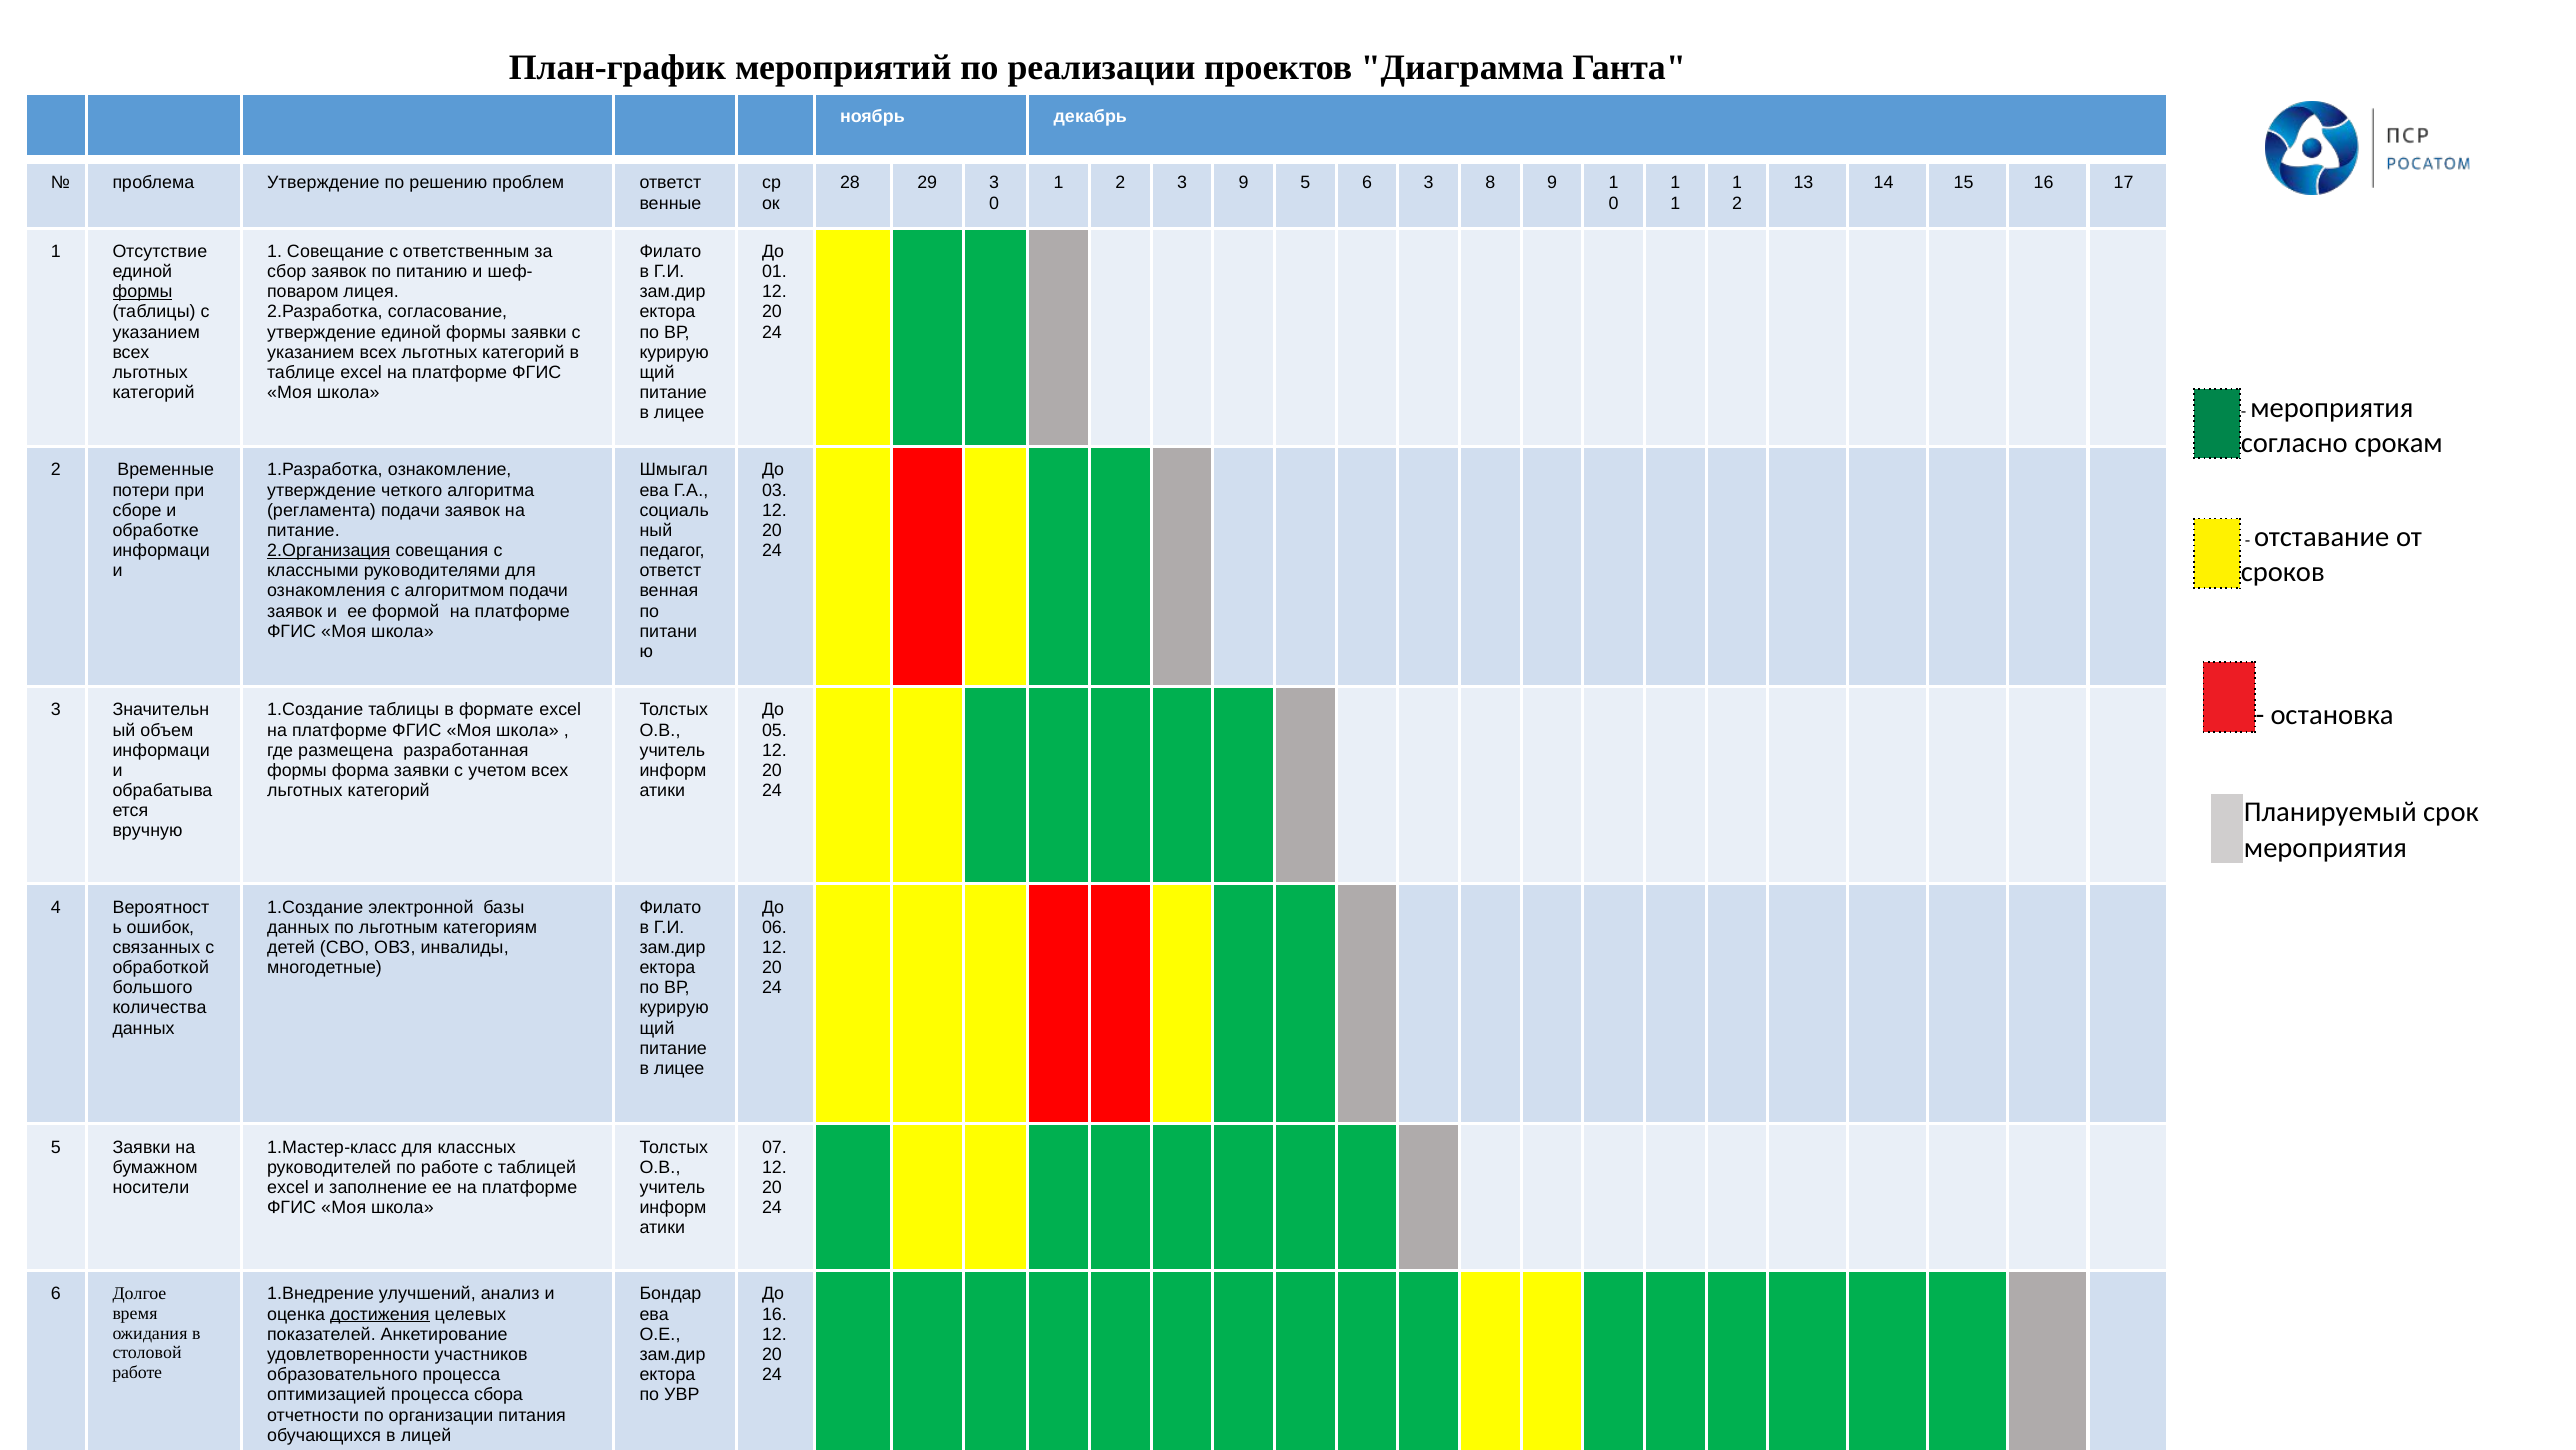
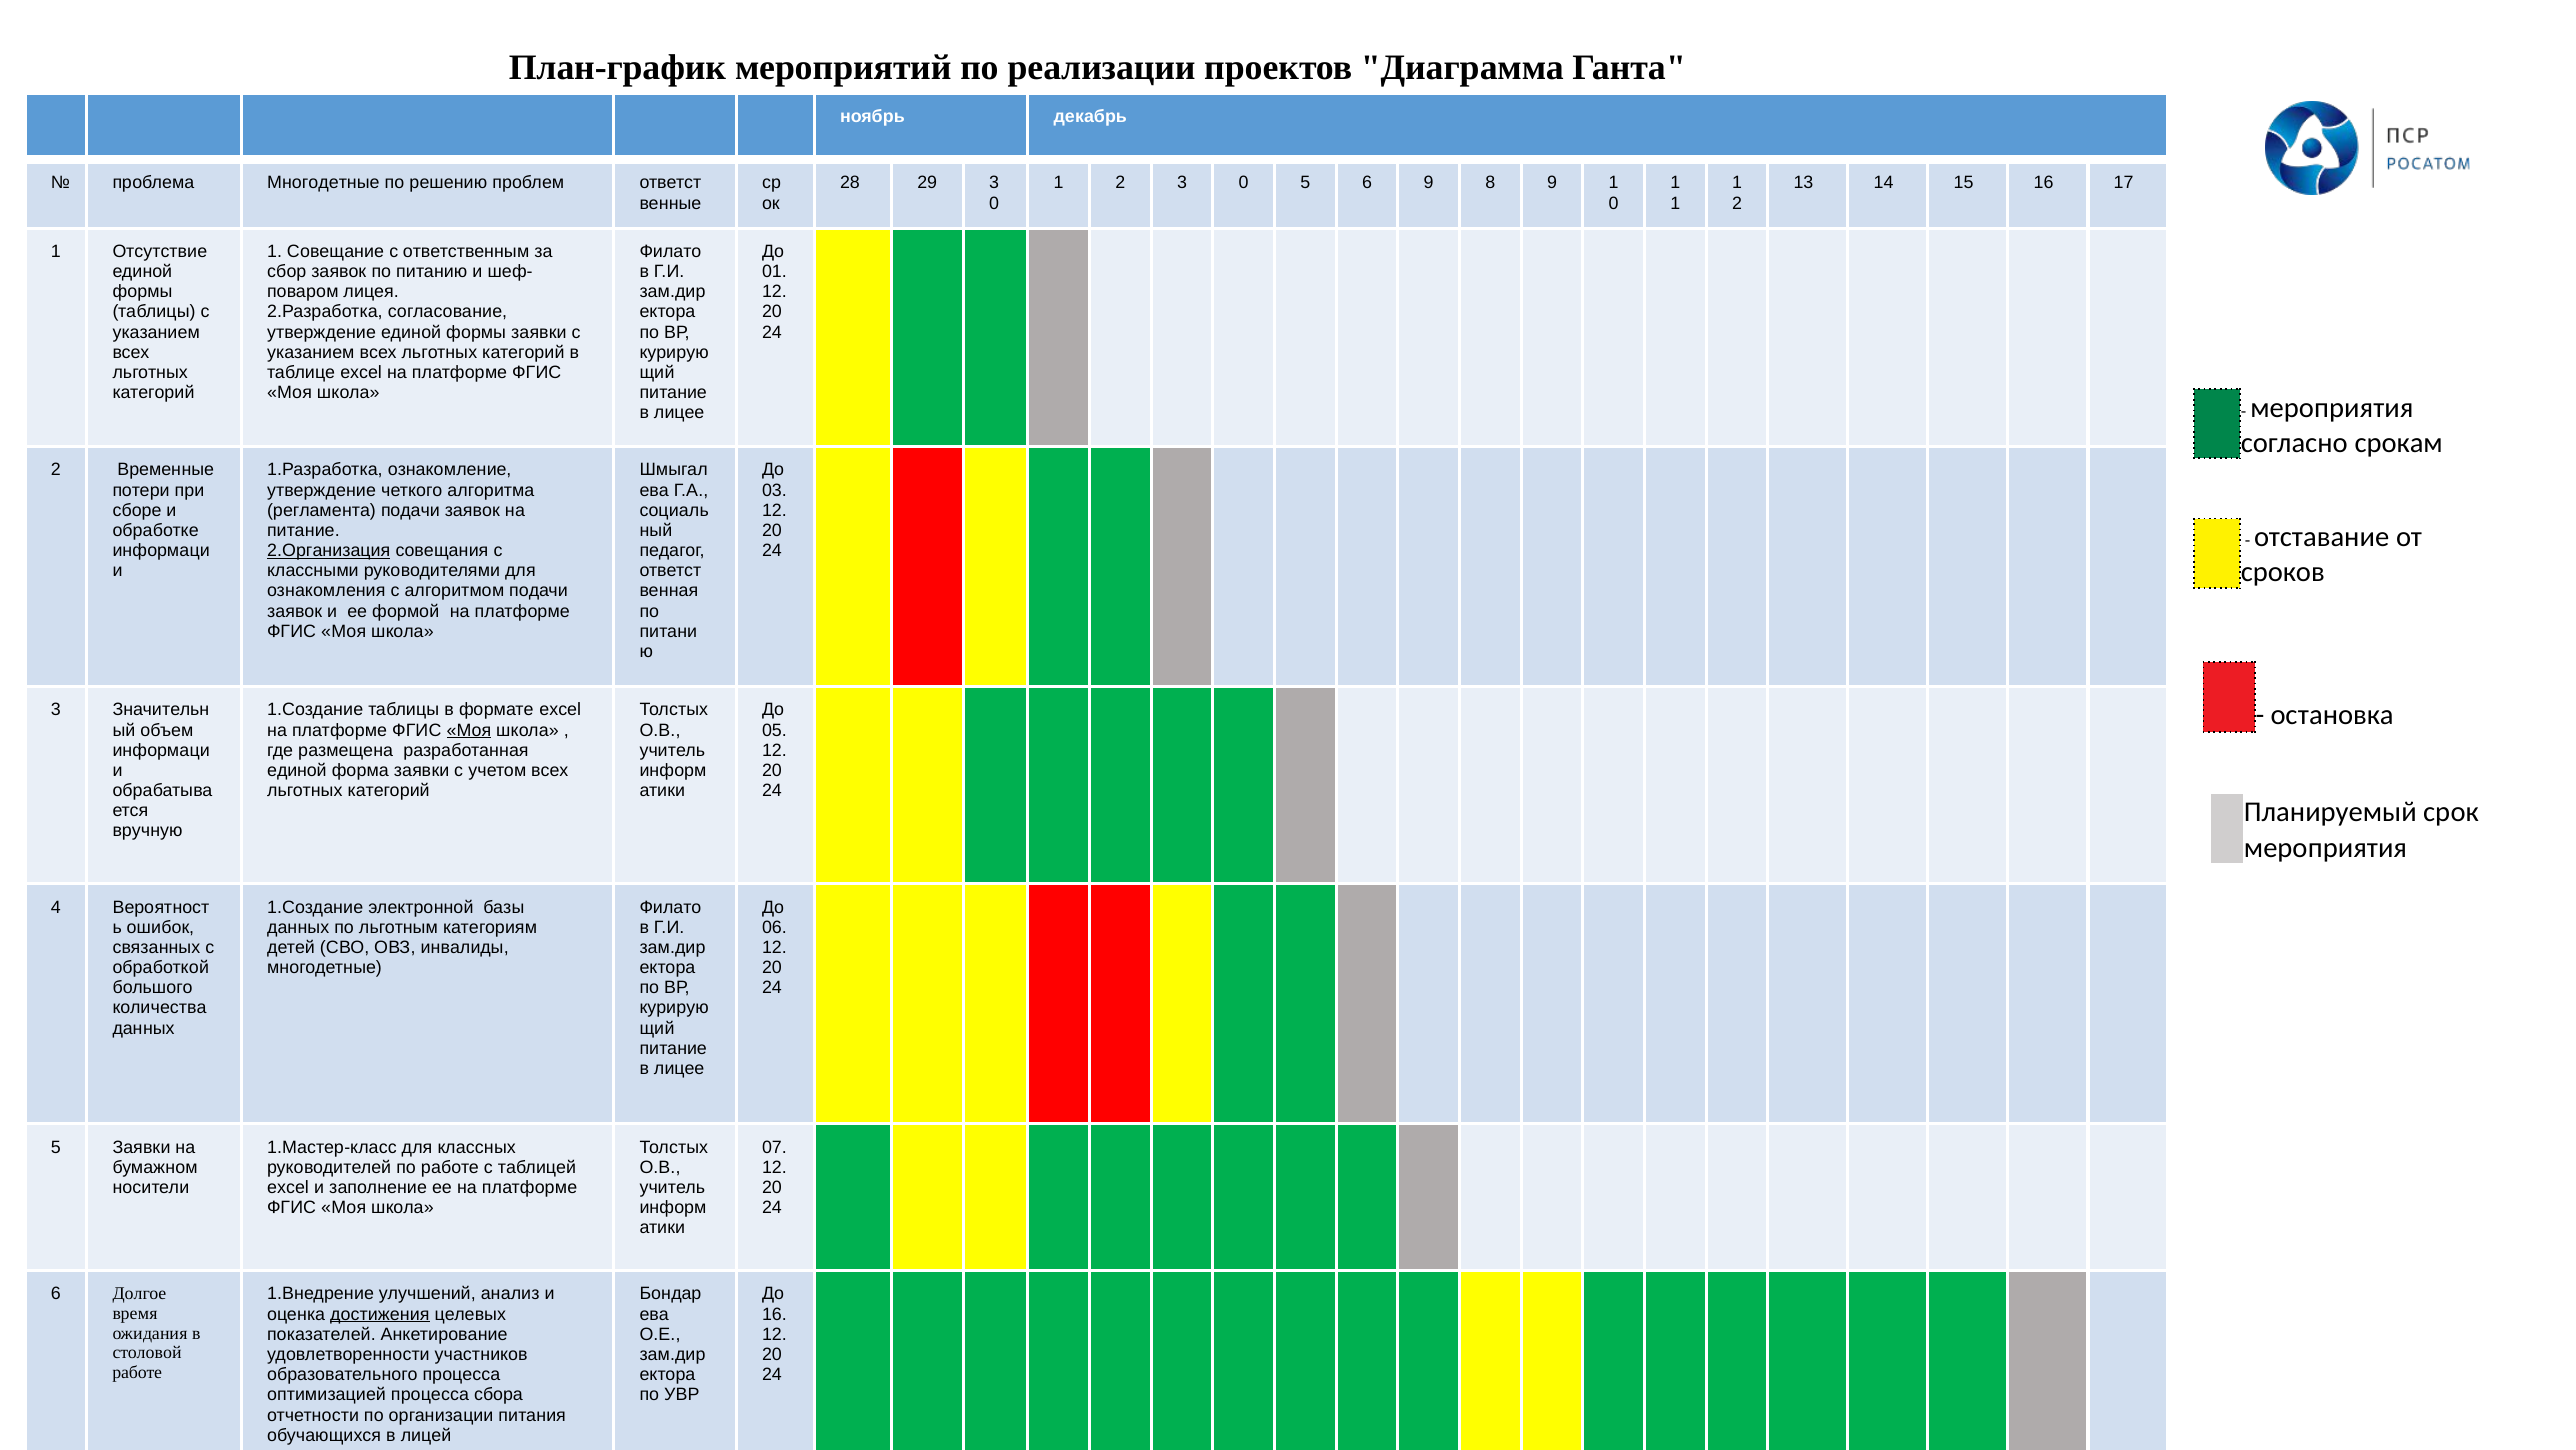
проблема Утверждение: Утверждение -> Многодетные
2 3 9: 9 -> 0
6 3: 3 -> 9
формы at (143, 292) underline: present -> none
Моя at (469, 730) underline: none -> present
формы at (297, 771): формы -> единой
